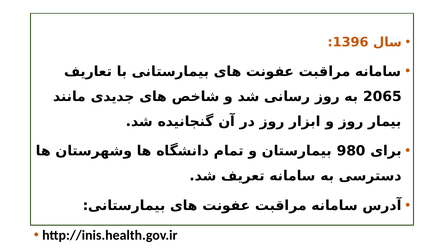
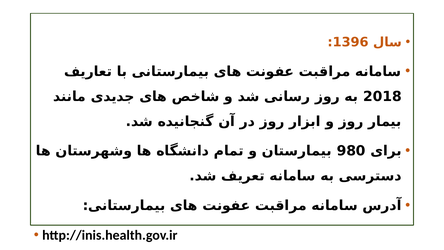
2065: 2065 -> 2018
